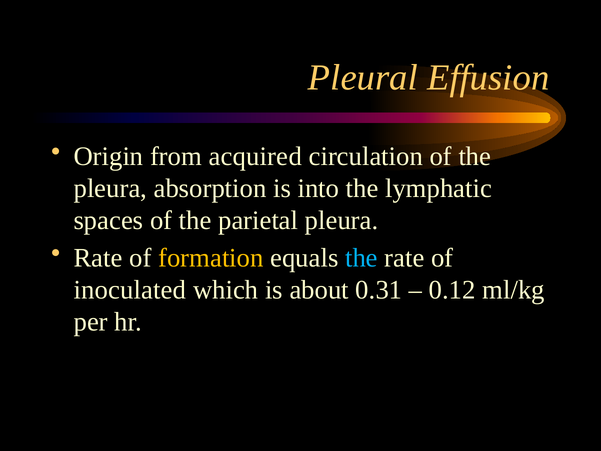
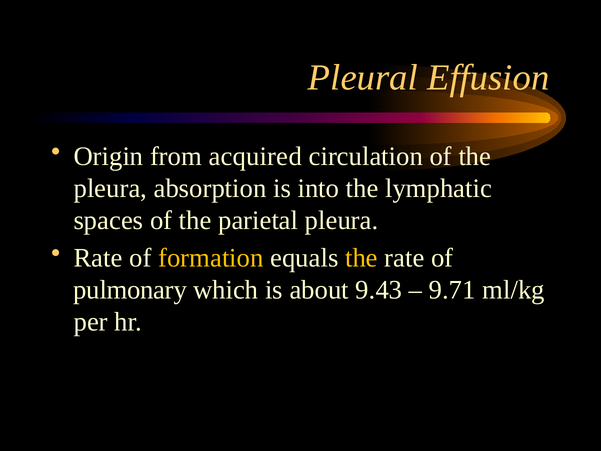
the at (361, 258) colour: light blue -> yellow
inoculated: inoculated -> pulmonary
0.31: 0.31 -> 9.43
0.12: 0.12 -> 9.71
